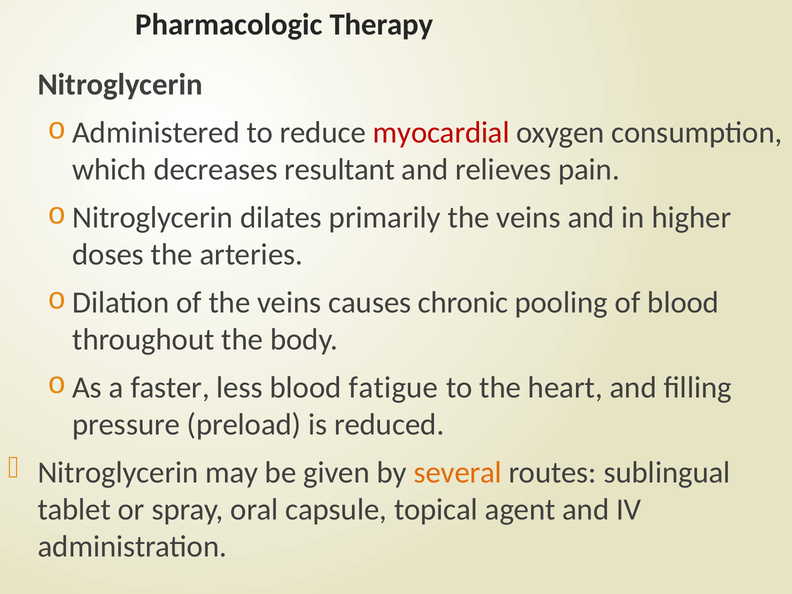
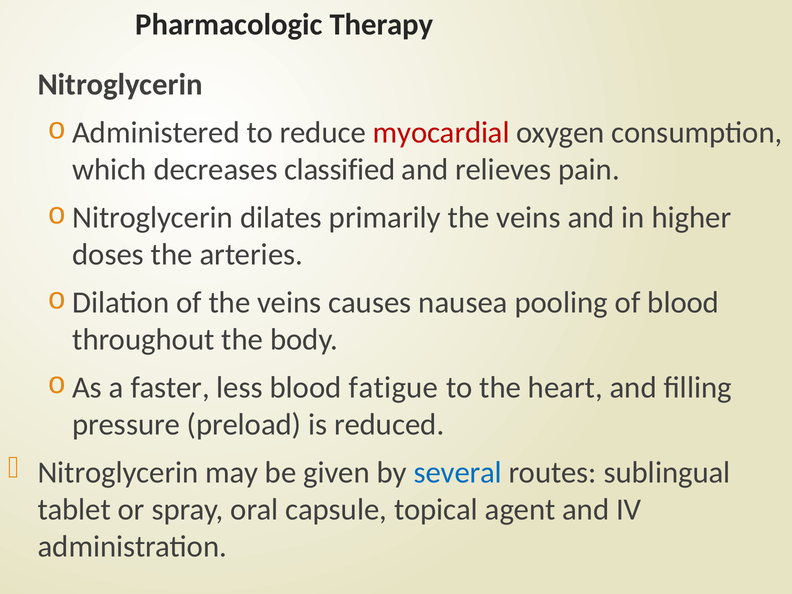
resultant: resultant -> classified
chronic: chronic -> nausea
several colour: orange -> blue
